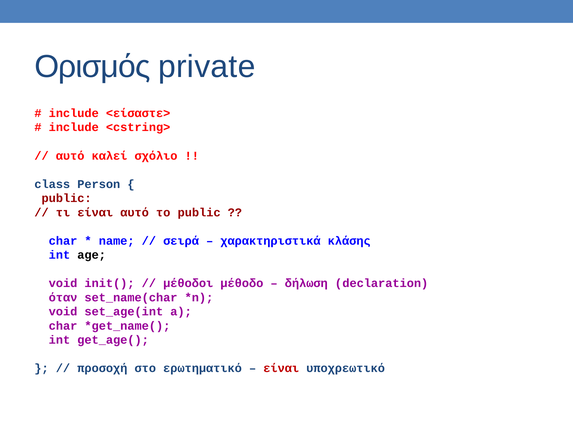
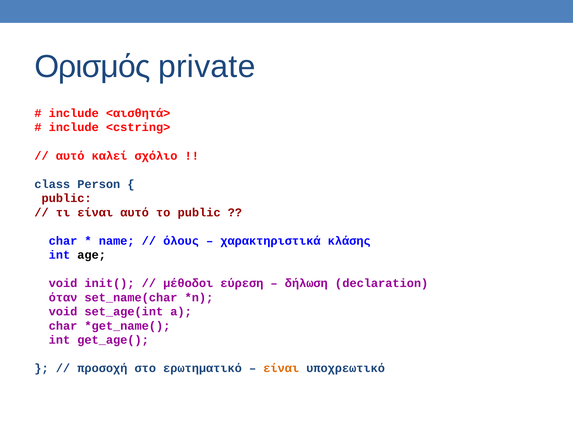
<είσαστε>: <είσαστε> -> <αισθητά>
σειρά: σειρά -> όλους
μέθοδο: μέθοδο -> εύρεση
είναι at (281, 368) colour: red -> orange
